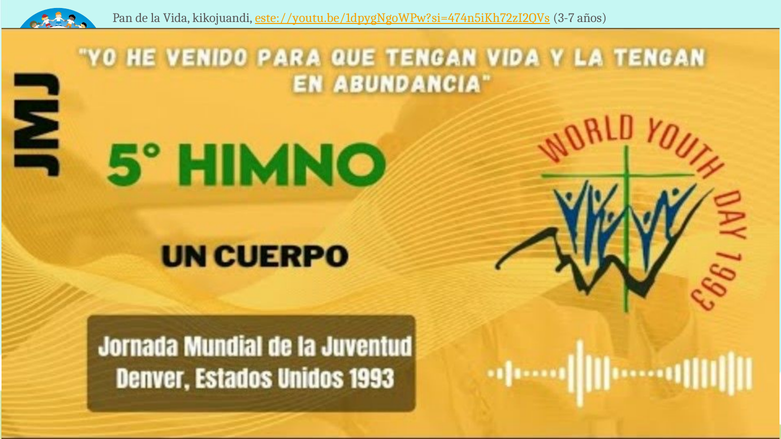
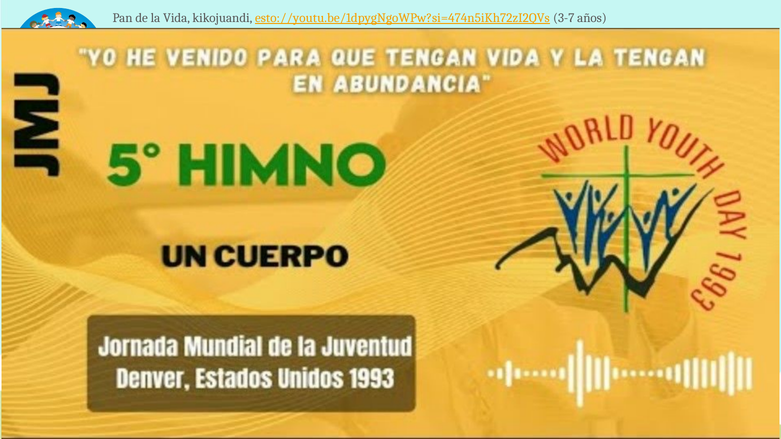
este://youtu.be/1dpygNgoWPw?si=474n5iKh72zI2QVs: este://youtu.be/1dpygNgoWPw?si=474n5iKh72zI2QVs -> esto://youtu.be/1dpygNgoWPw?si=474n5iKh72zI2QVs
